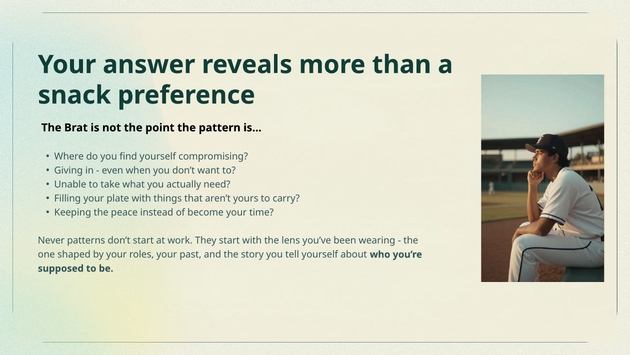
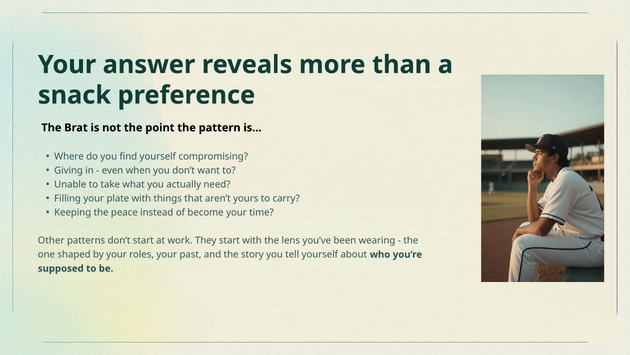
Never: Never -> Other
